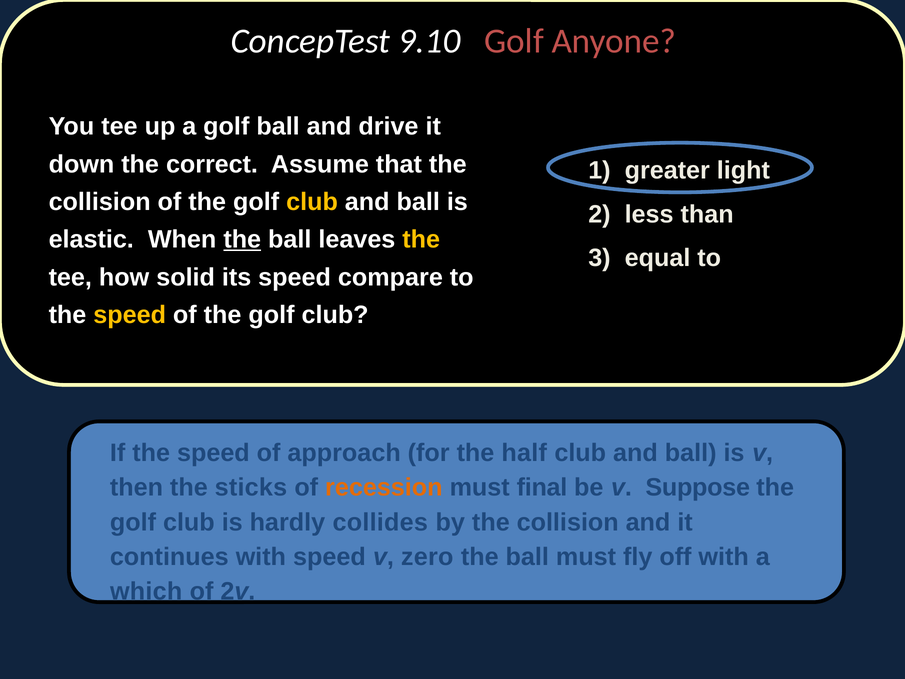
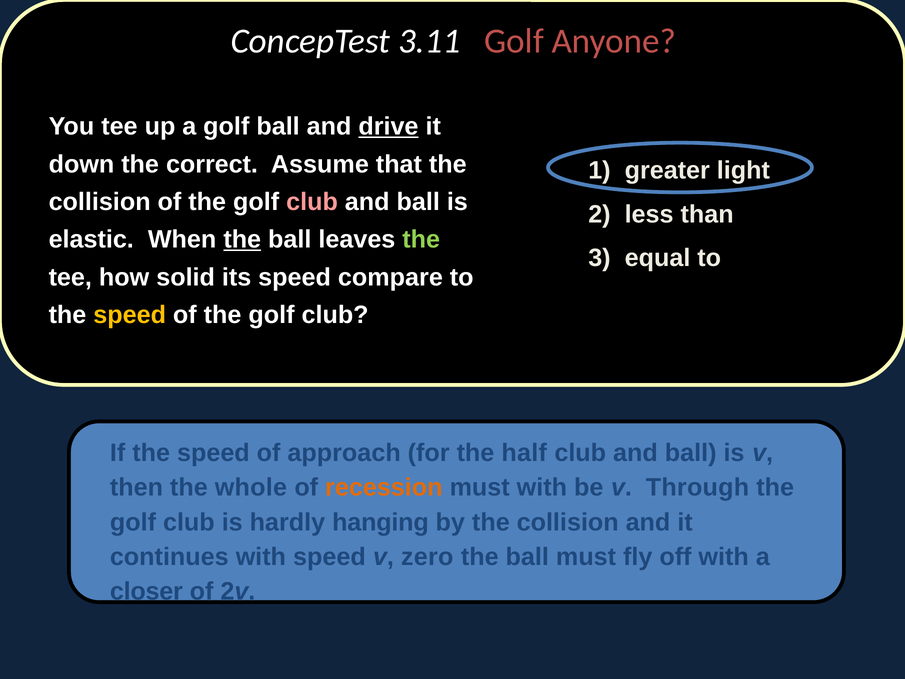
9.10: 9.10 -> 3.11
drive underline: none -> present
club at (312, 202) colour: yellow -> pink
the at (421, 240) colour: yellow -> light green
sticks: sticks -> whole
must final: final -> with
Suppose: Suppose -> Through
collides: collides -> hanging
which: which -> closer
